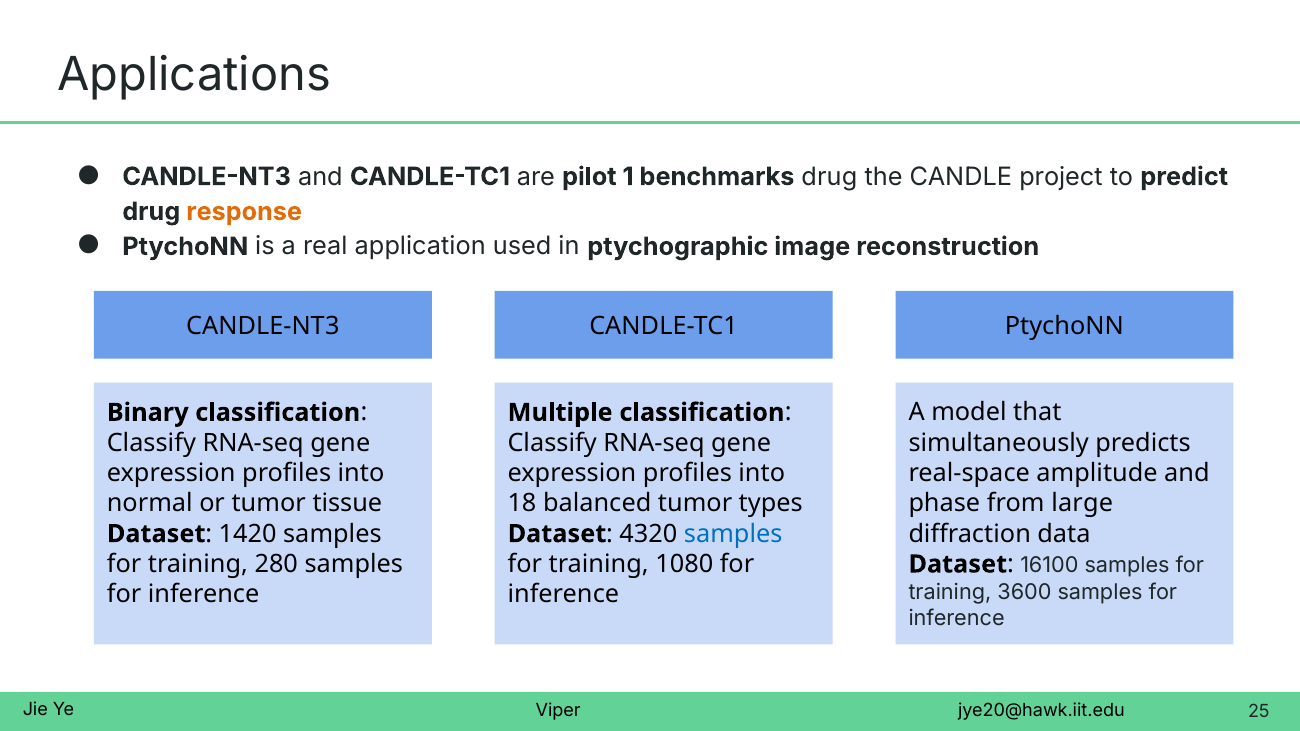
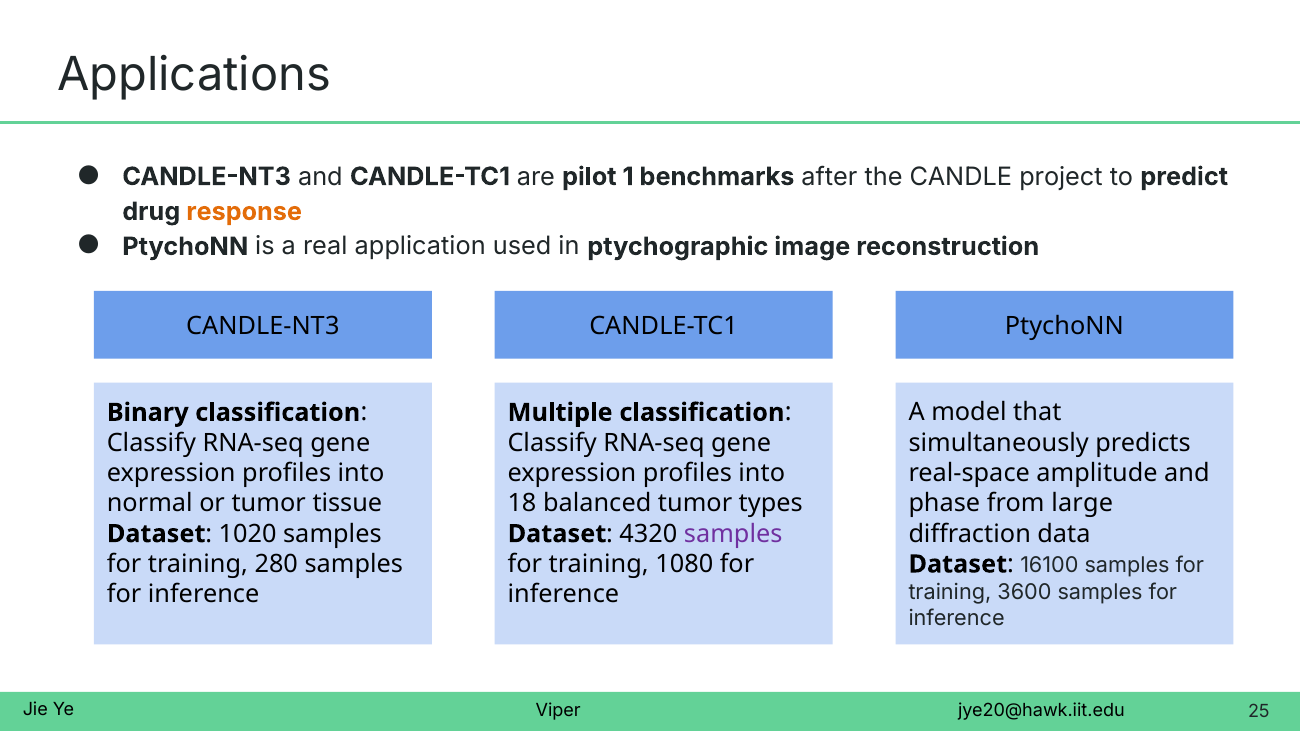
benchmarks drug: drug -> after
1420: 1420 -> 1020
samples at (733, 534) colour: blue -> purple
